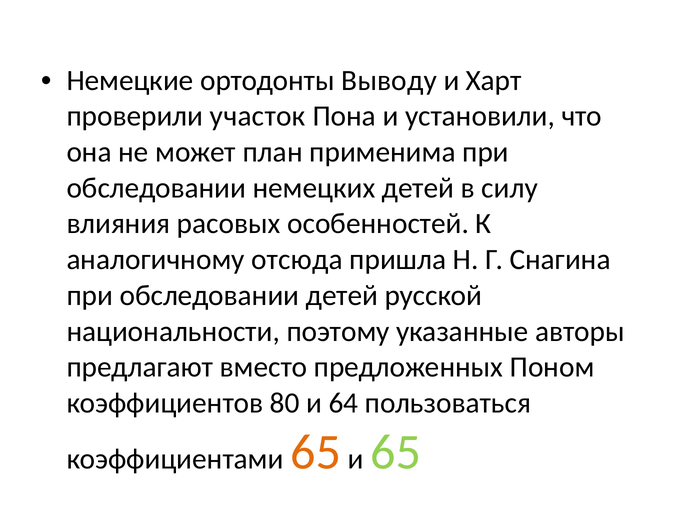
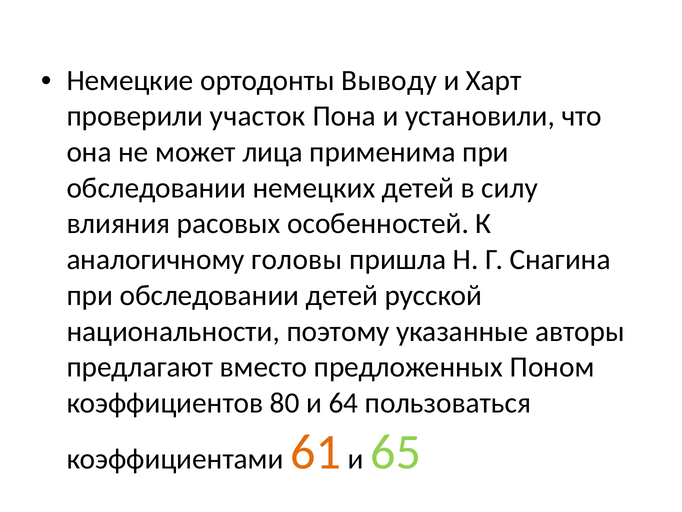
план: план -> лица
отсюда: отсюда -> головы
коэффициентами 65: 65 -> 61
